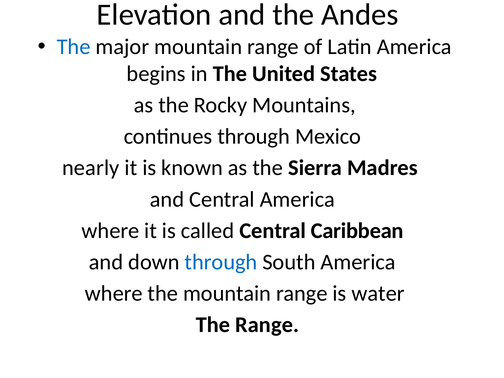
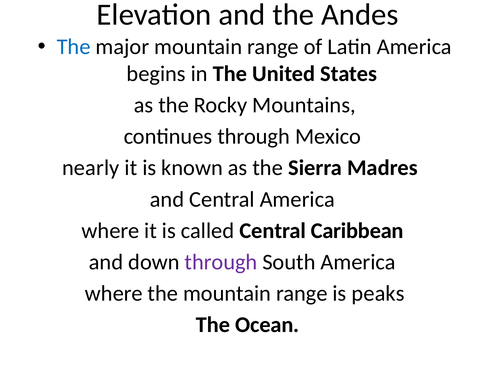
through at (221, 262) colour: blue -> purple
water: water -> peaks
The Range: Range -> Ocean
